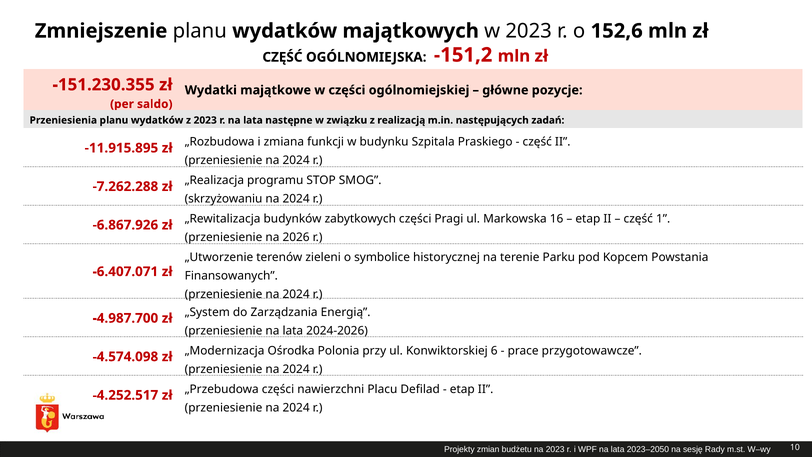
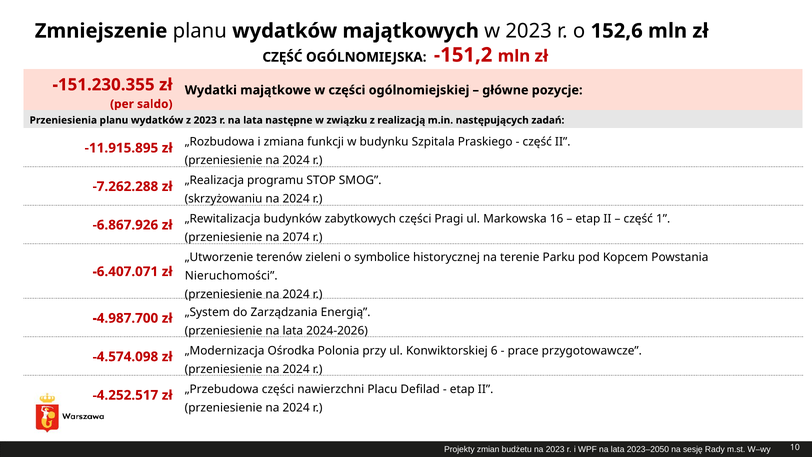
2026: 2026 -> 2074
Finansowanych: Finansowanych -> Nieruchomości
